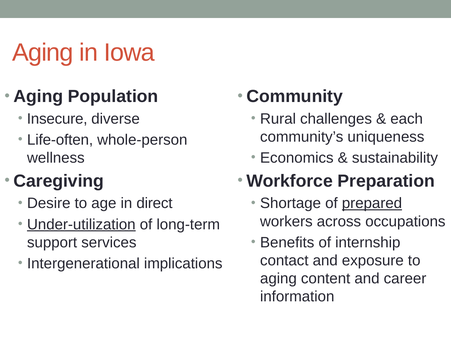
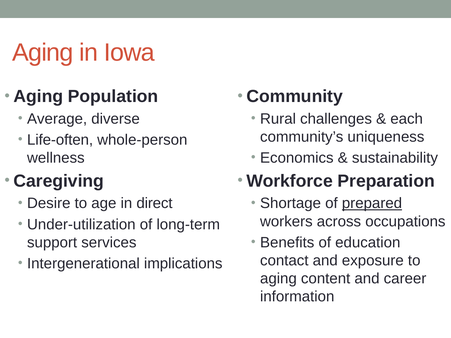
Insecure: Insecure -> Average
Under-utilization underline: present -> none
internship: internship -> education
